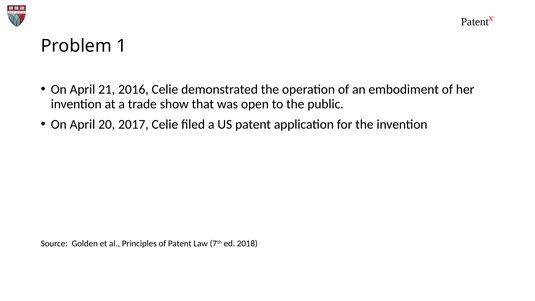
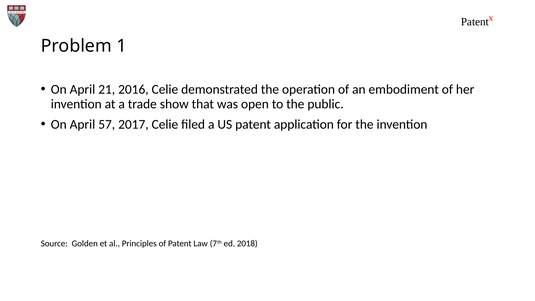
20: 20 -> 57
